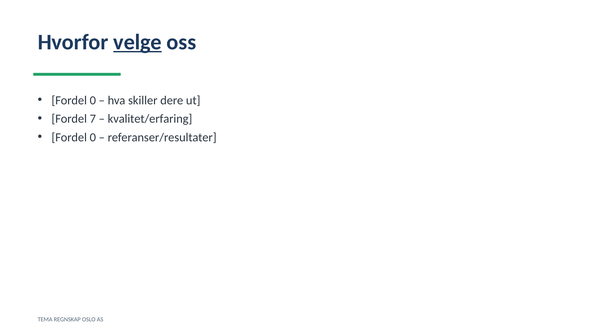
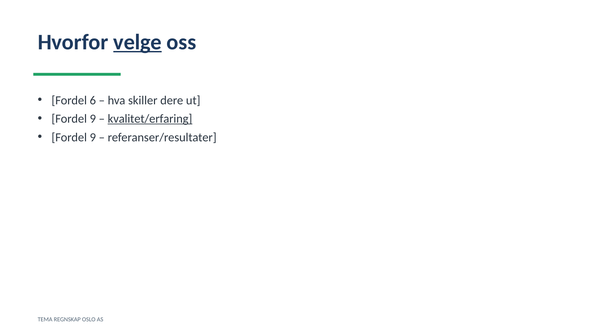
0 at (93, 100): 0 -> 6
7 at (93, 119): 7 -> 9
kvalitet/erfaring underline: none -> present
0 at (93, 137): 0 -> 9
